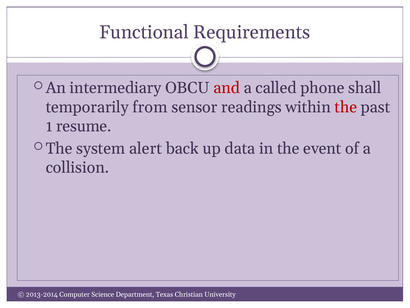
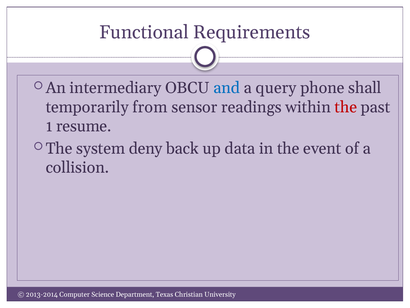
and colour: red -> blue
called: called -> query
alert: alert -> deny
